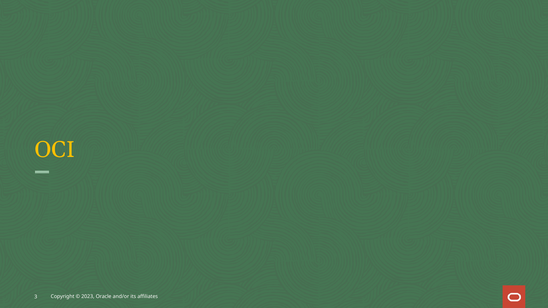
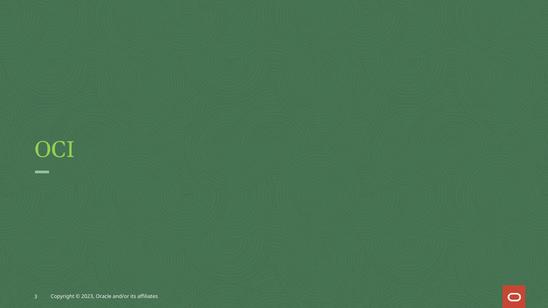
OCI colour: yellow -> light green
